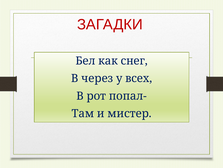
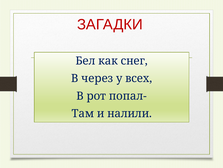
мистер: мистер -> налили
